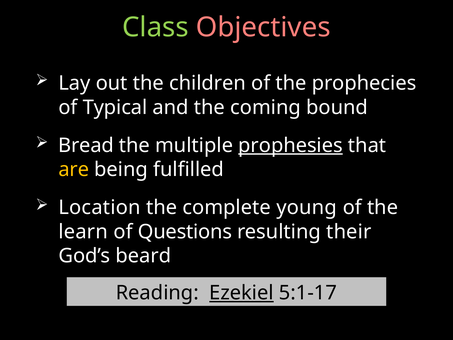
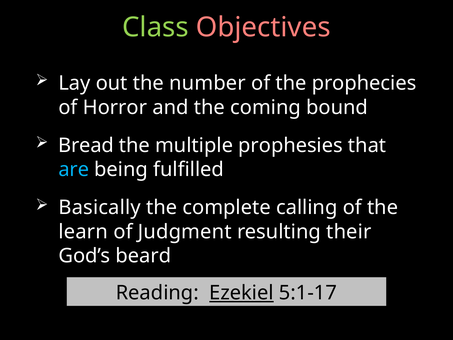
children: children -> number
Typical: Typical -> Horror
prophesies underline: present -> none
are colour: yellow -> light blue
Location: Location -> Basically
young: young -> calling
Questions: Questions -> Judgment
